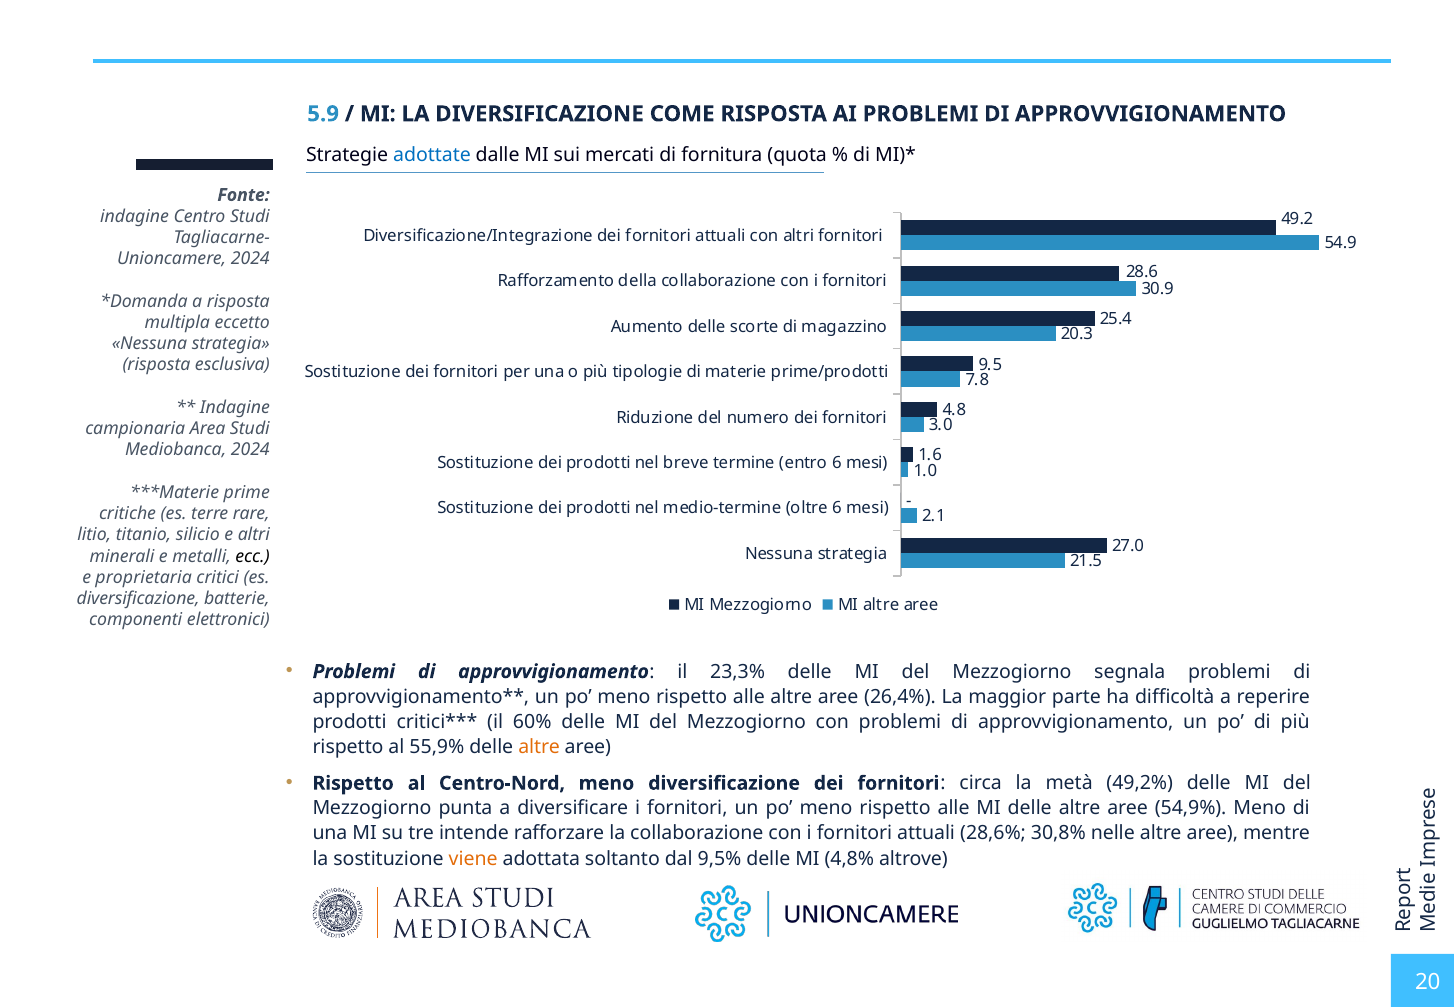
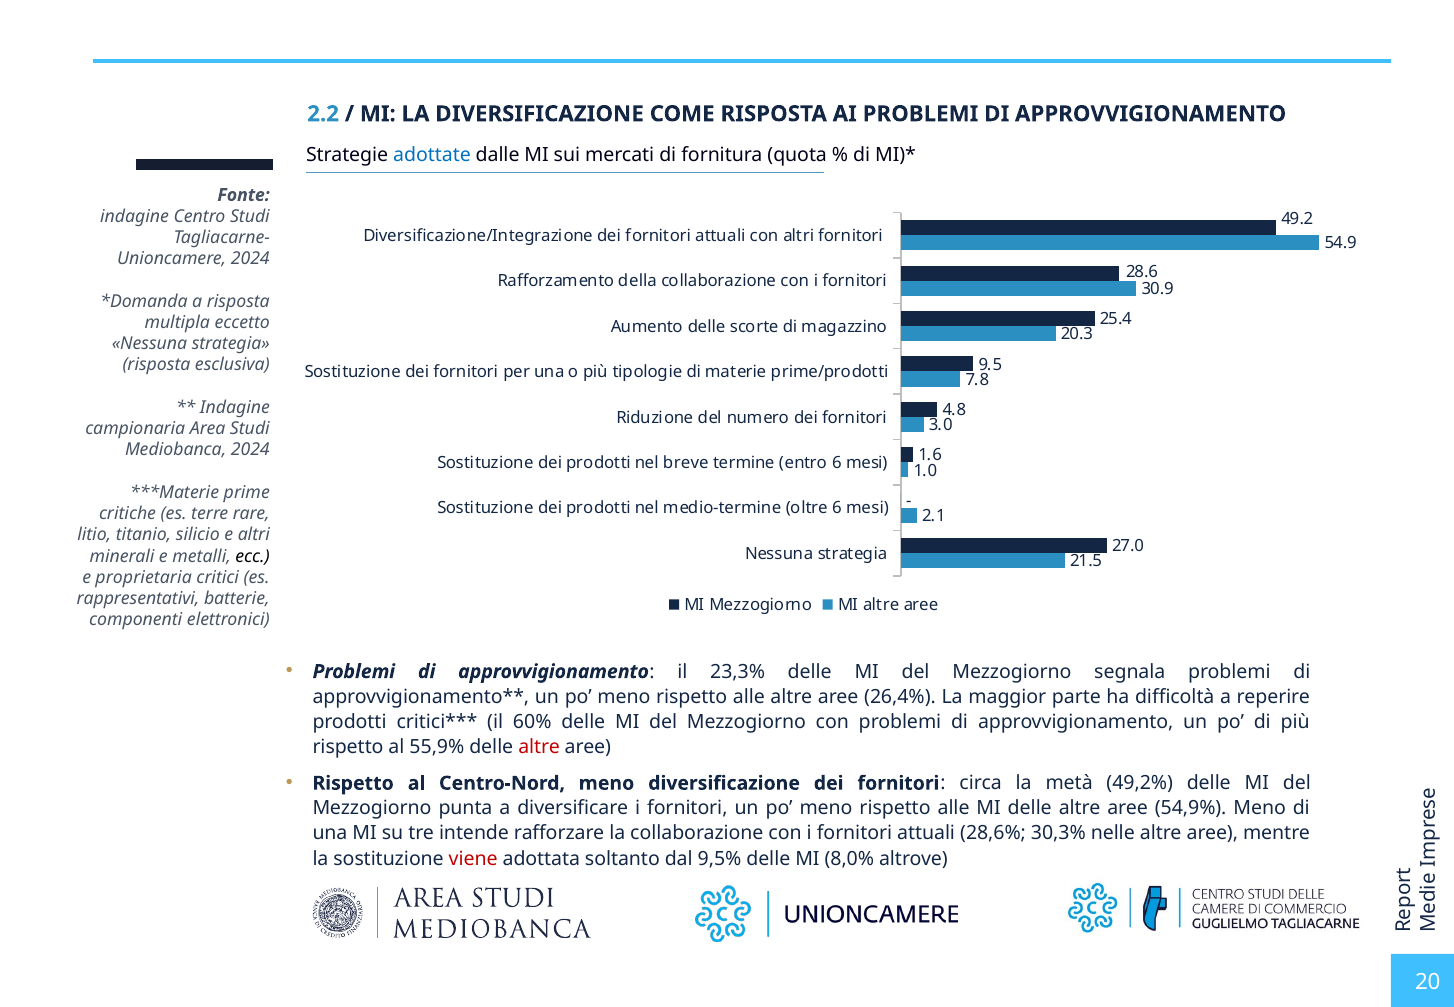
5.9: 5.9 -> 2.2
diversificazione at (138, 599): diversificazione -> rappresentativi
altre at (539, 747) colour: orange -> red
30,8%: 30,8% -> 30,3%
viene colour: orange -> red
4,8%: 4,8% -> 8,0%
